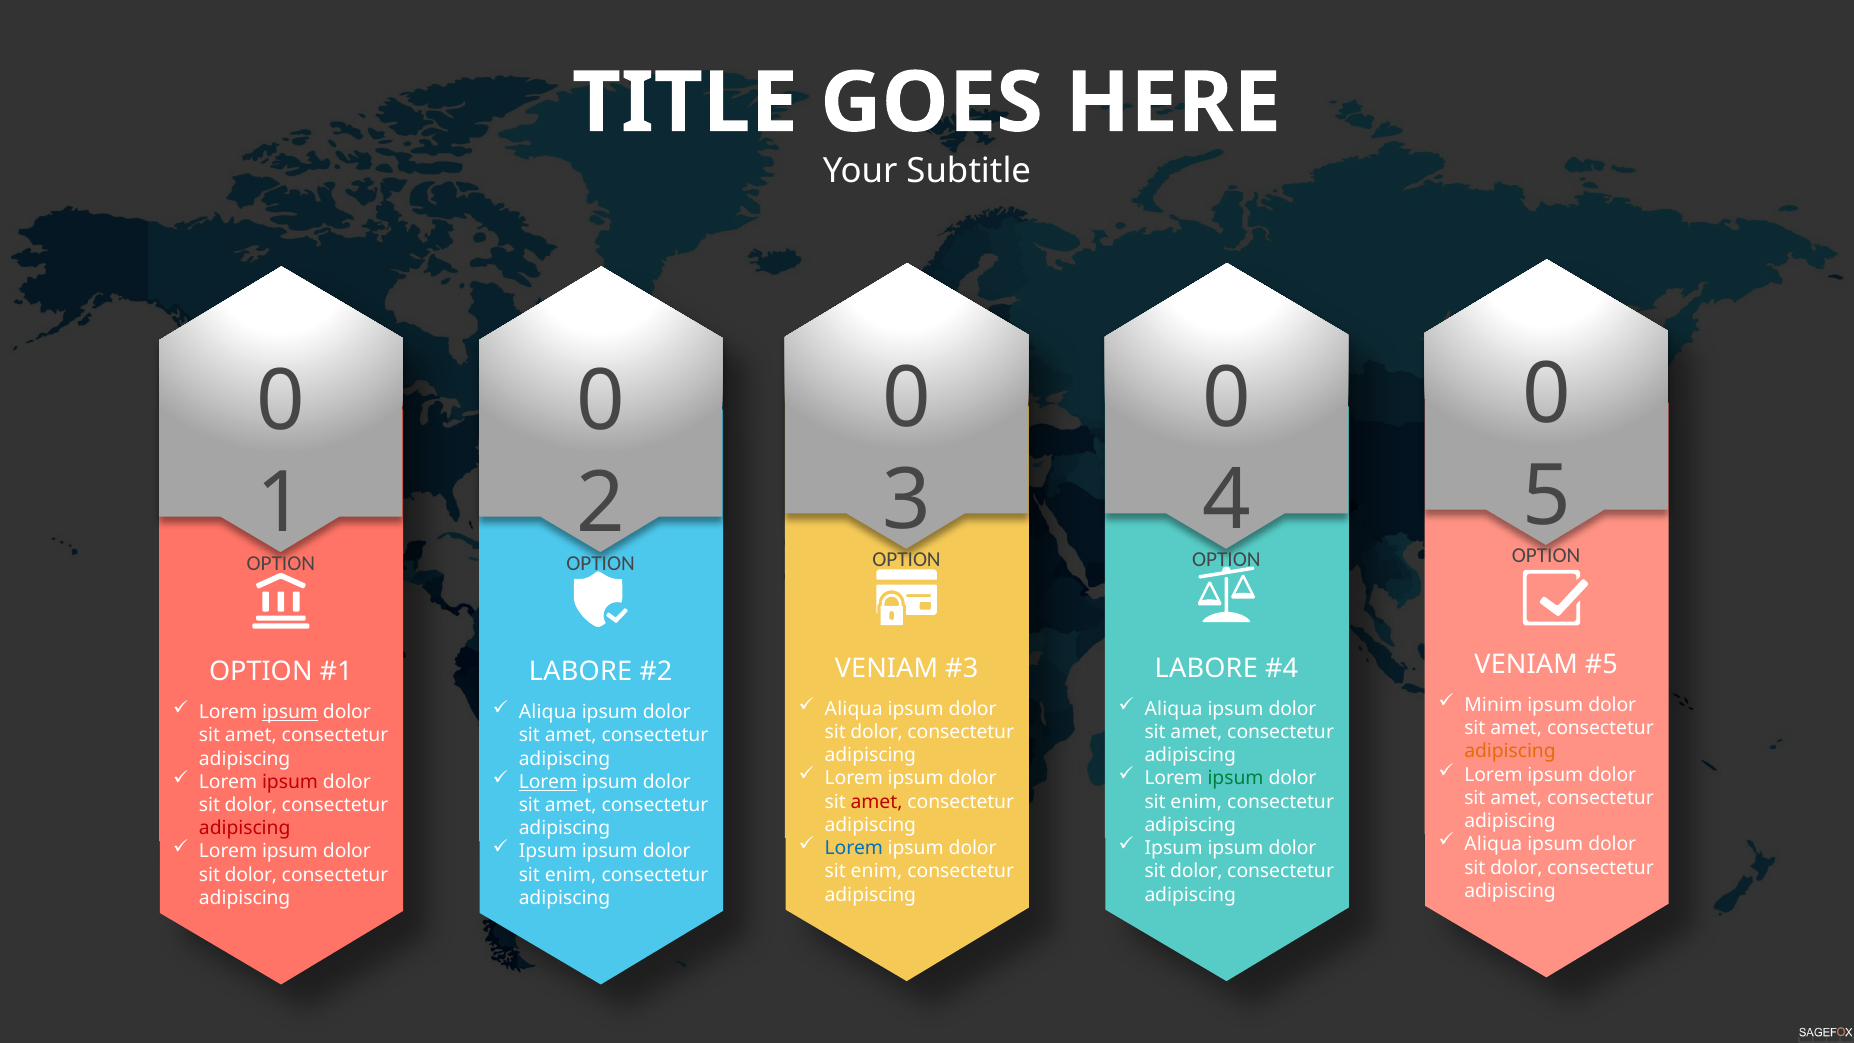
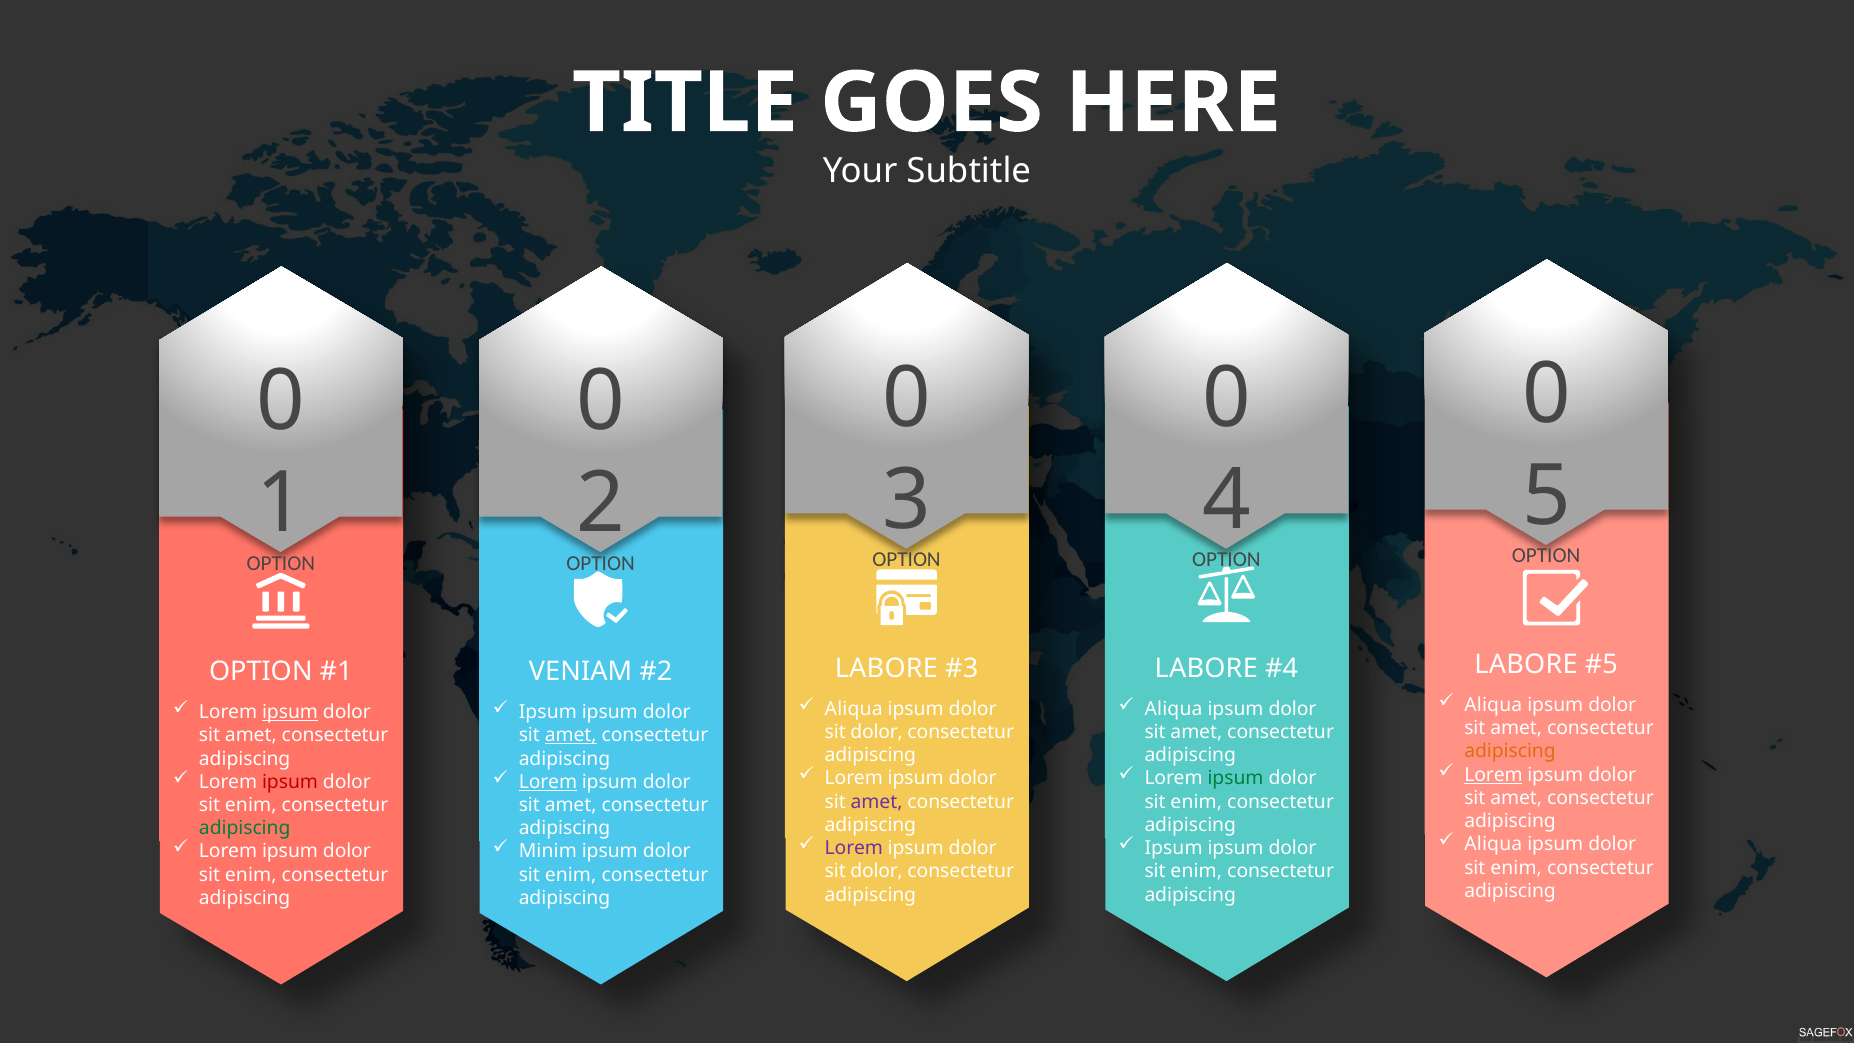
VENIAM at (1526, 664): VENIAM -> LABORE
VENIAM at (886, 668): VENIAM -> LABORE
LABORE at (581, 671): LABORE -> VENIAM
Minim at (1493, 705): Minim -> Aliqua
Aliqua at (548, 712): Aliqua -> Ipsum
amet at (571, 735) underline: none -> present
Lorem at (1493, 775) underline: none -> present
amet at (877, 802) colour: red -> purple
dolor at (251, 805): dolor -> enim
adipiscing at (245, 828) colour: red -> green
Lorem at (854, 848) colour: blue -> purple
Ipsum at (548, 851): Ipsum -> Minim
dolor at (1516, 868): dolor -> enim
enim at (876, 871): enim -> dolor
dolor at (1196, 871): dolor -> enim
dolor at (251, 875): dolor -> enim
